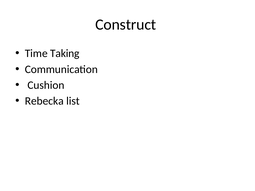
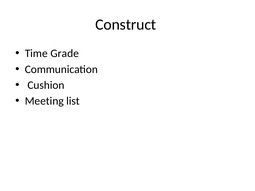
Taking: Taking -> Grade
Rebecka: Rebecka -> Meeting
